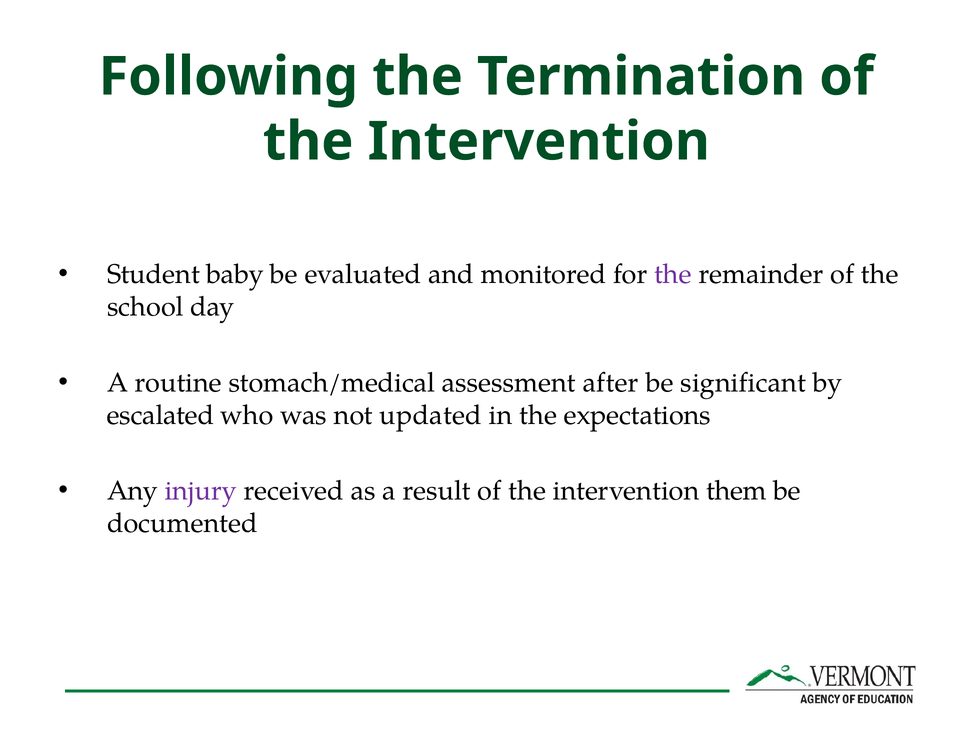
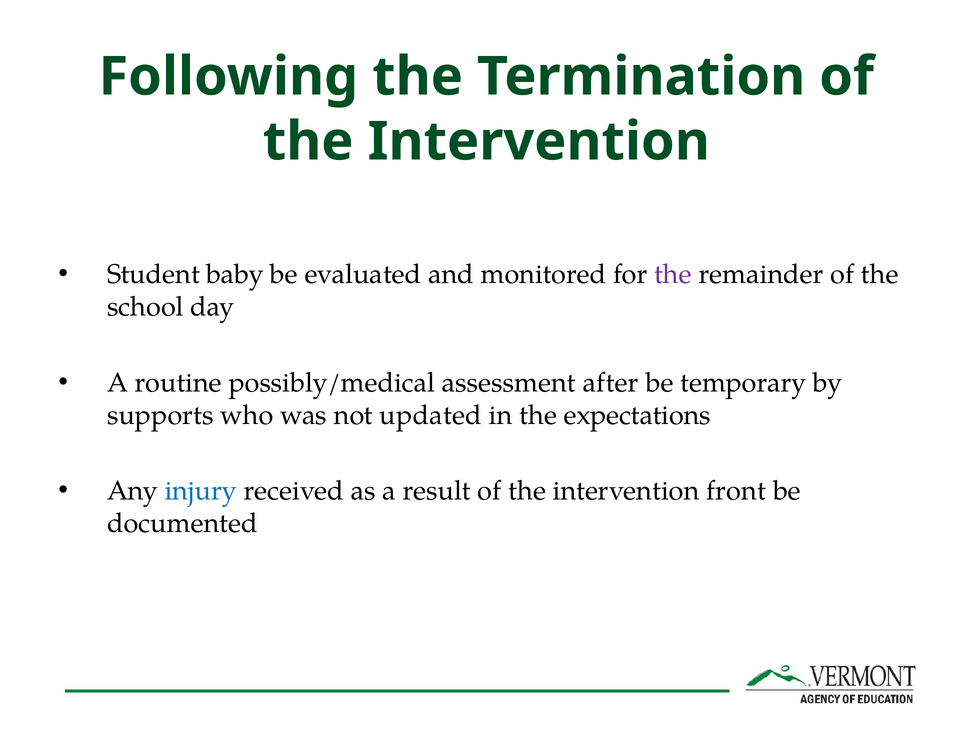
stomach/medical: stomach/medical -> possibly/medical
significant: significant -> temporary
escalated: escalated -> supports
injury colour: purple -> blue
them: them -> front
